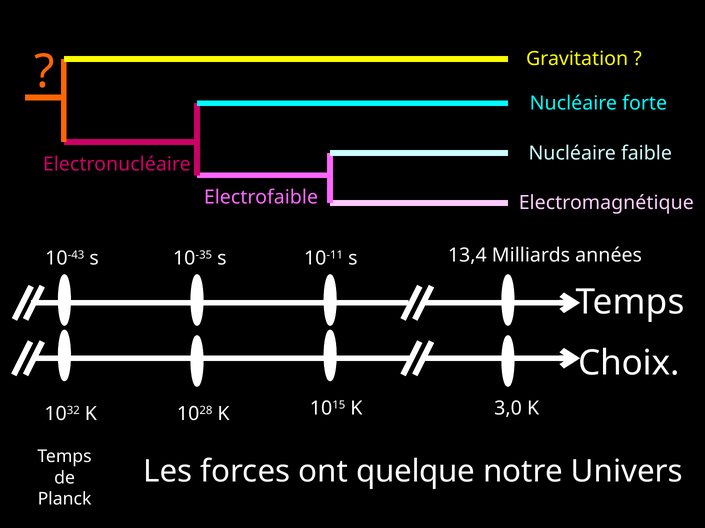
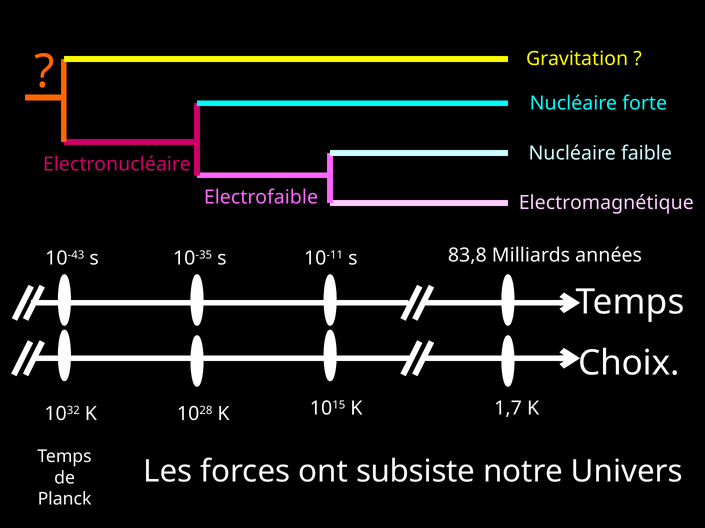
13,4: 13,4 -> 83,8
3,0: 3,0 -> 1,7
quelque: quelque -> subsiste
